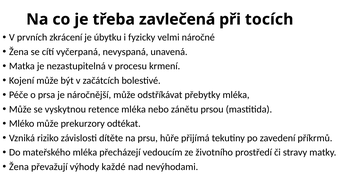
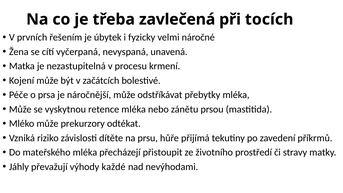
zkrácení: zkrácení -> řešením
úbytku: úbytku -> úbytek
vedoucím: vedoucím -> přistoupit
Žena at (19, 167): Žena -> Jáhly
